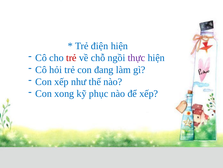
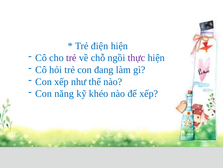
trẻ at (71, 58) colour: red -> purple
xong: xong -> năng
phục: phục -> khéo
